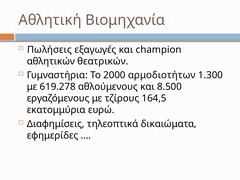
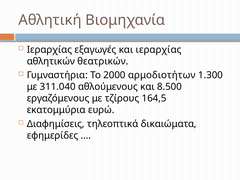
Πωλήσεις at (49, 50): Πωλήσεις -> Ιεραρχίας
και champion: champion -> ιεραρχίας
619.278: 619.278 -> 311.040
